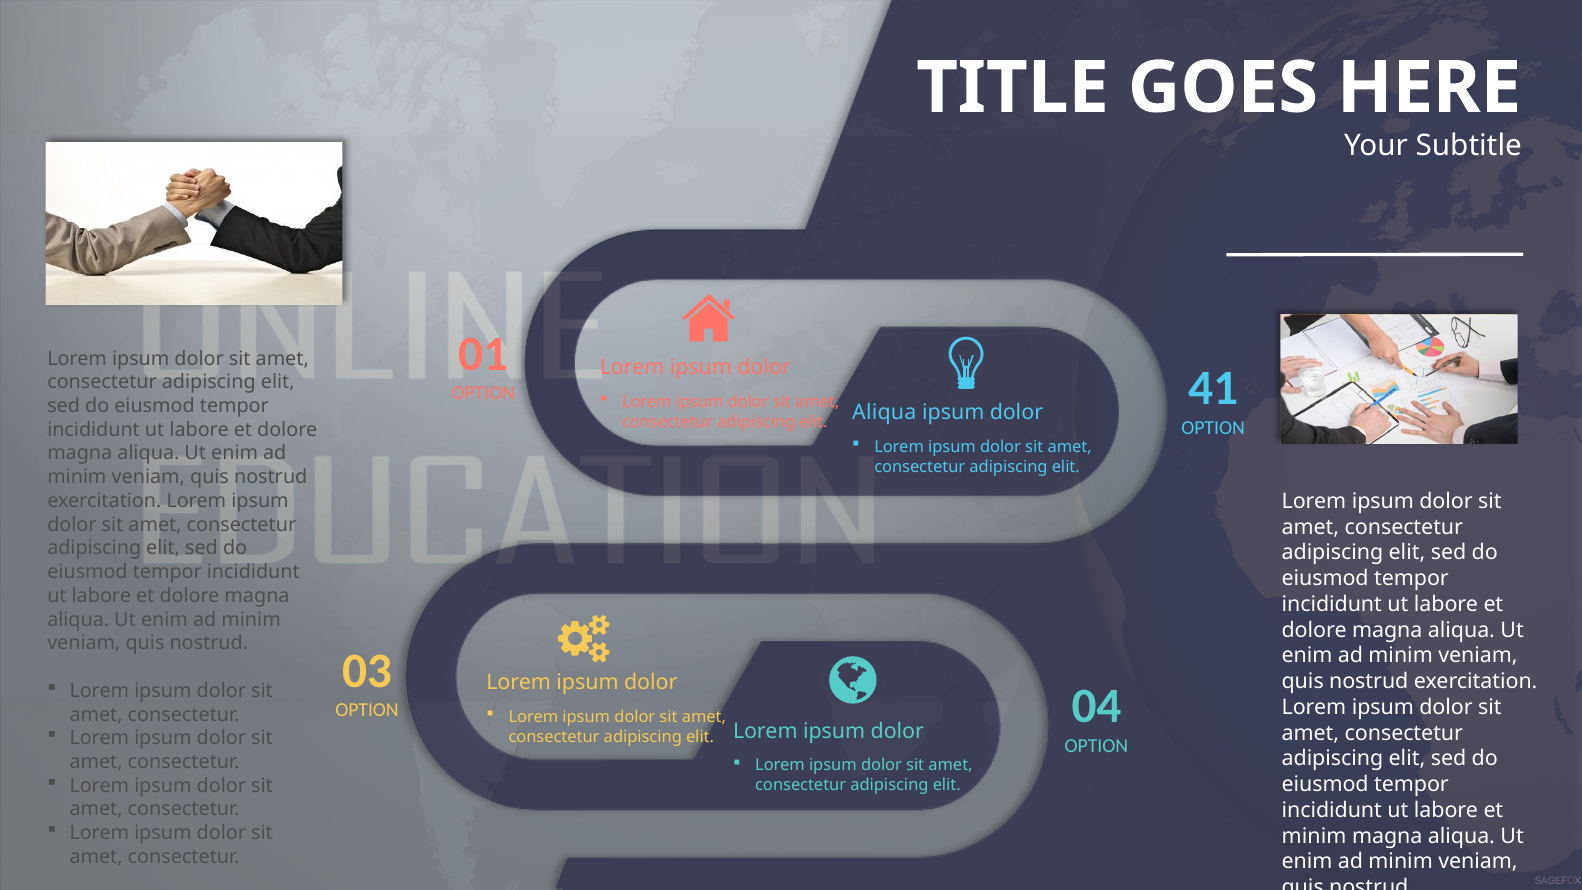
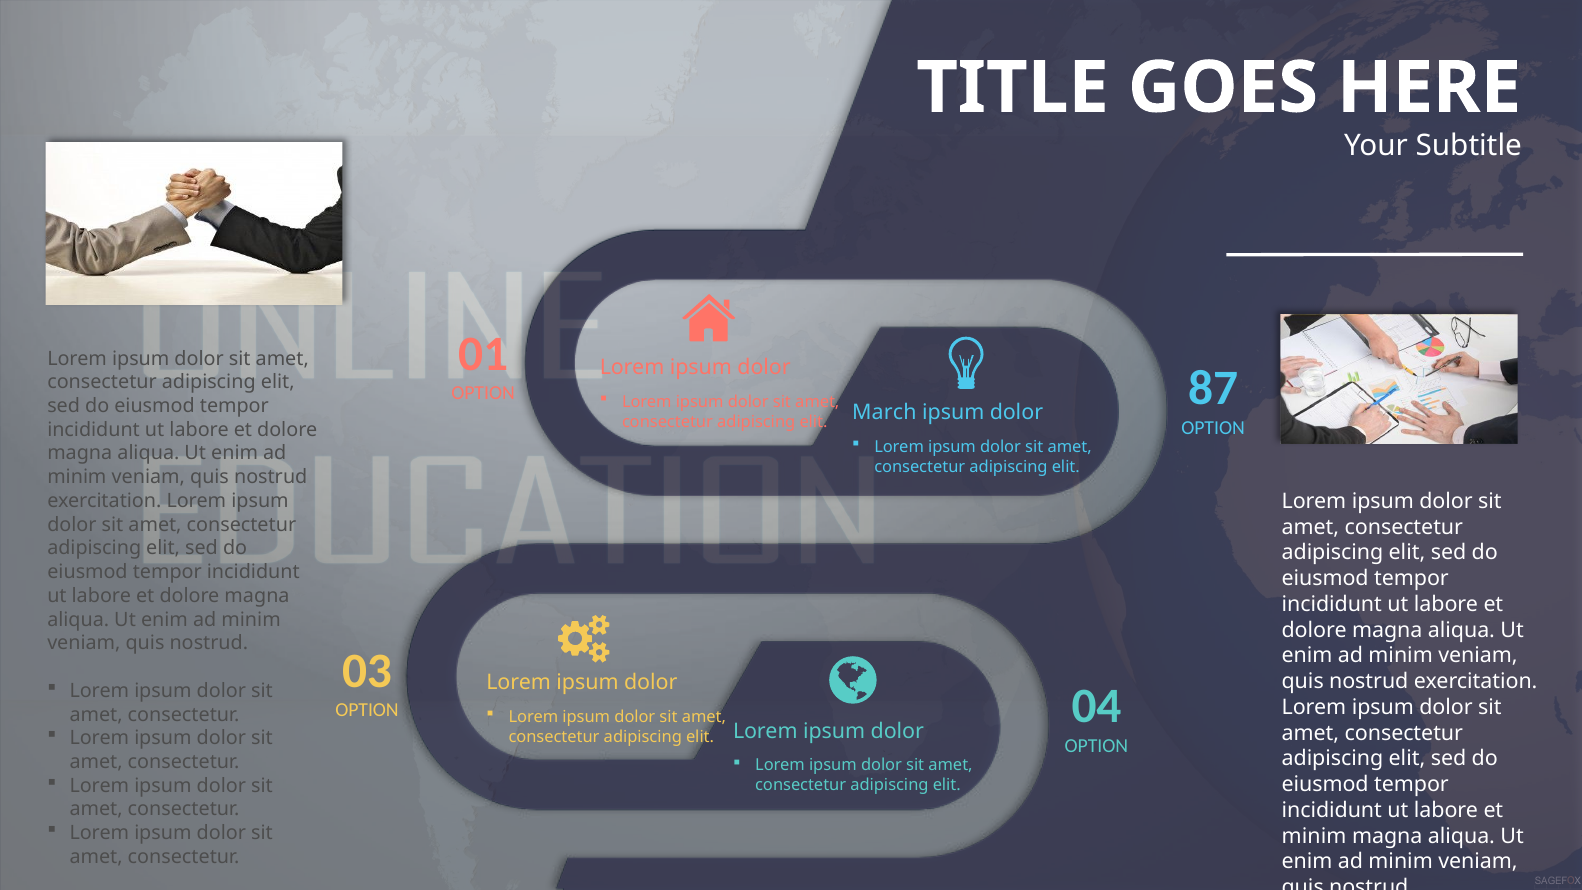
41: 41 -> 87
Aliqua at (884, 413): Aliqua -> March
